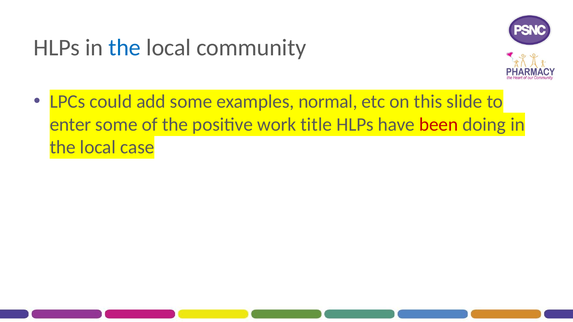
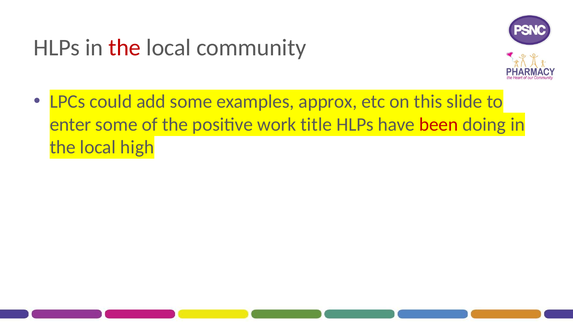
the at (125, 48) colour: blue -> red
normal: normal -> approx
case: case -> high
